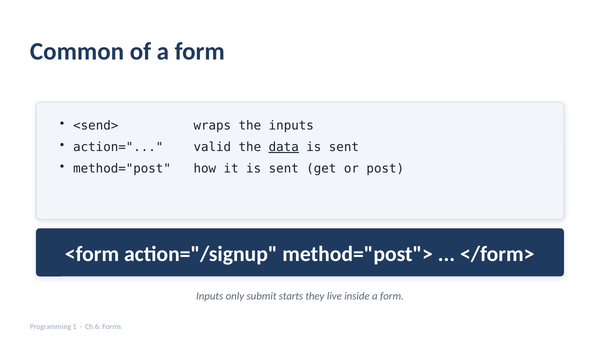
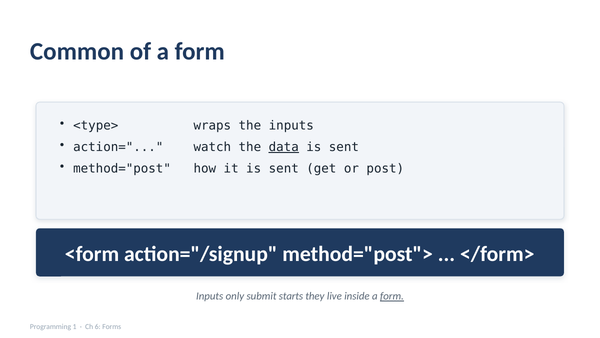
<send>: <send> -> <type>
valid: valid -> watch
form at (392, 296) underline: none -> present
